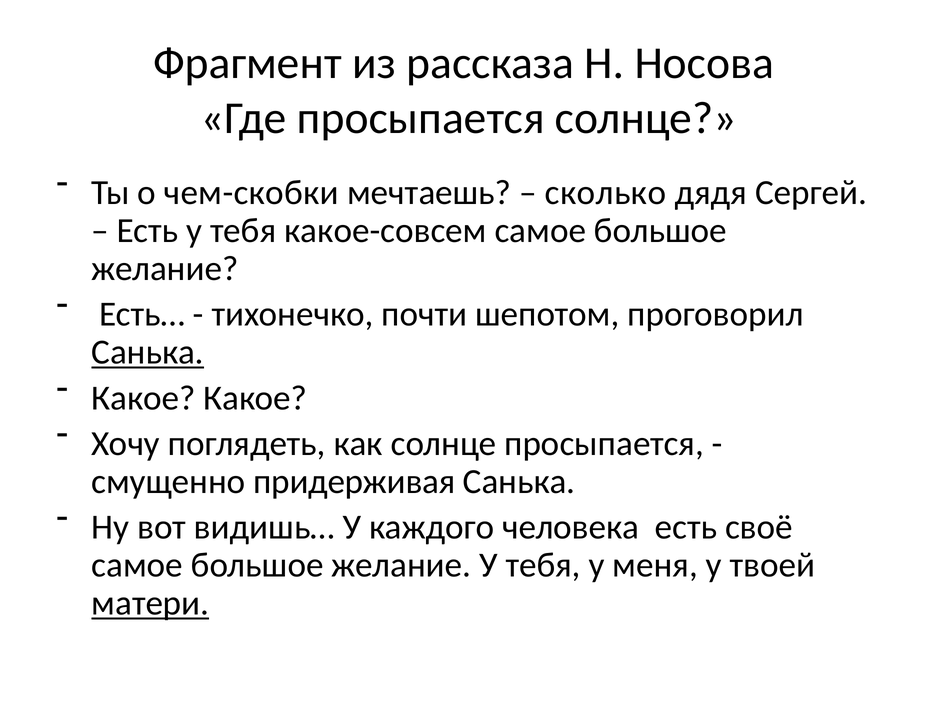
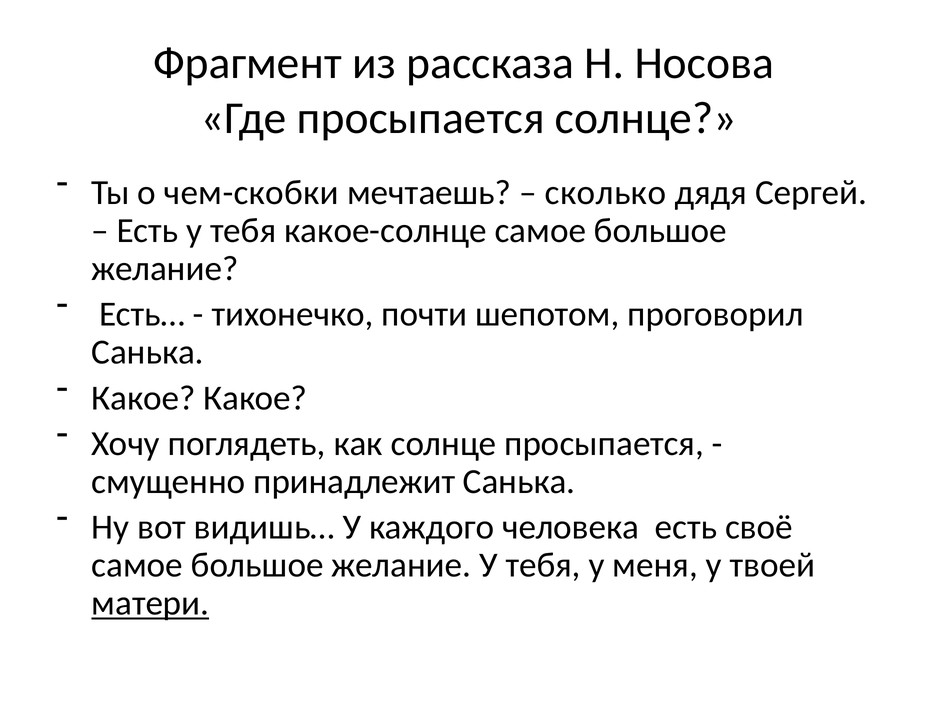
какое-совсем: какое-совсем -> какое-солнце
Санька at (148, 352) underline: present -> none
придерживая: придерживая -> принадлежит
